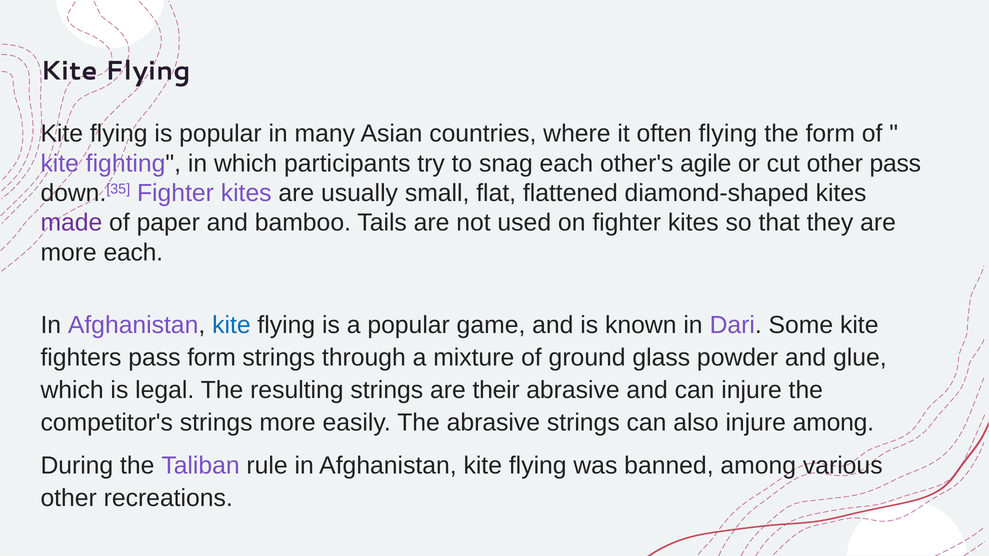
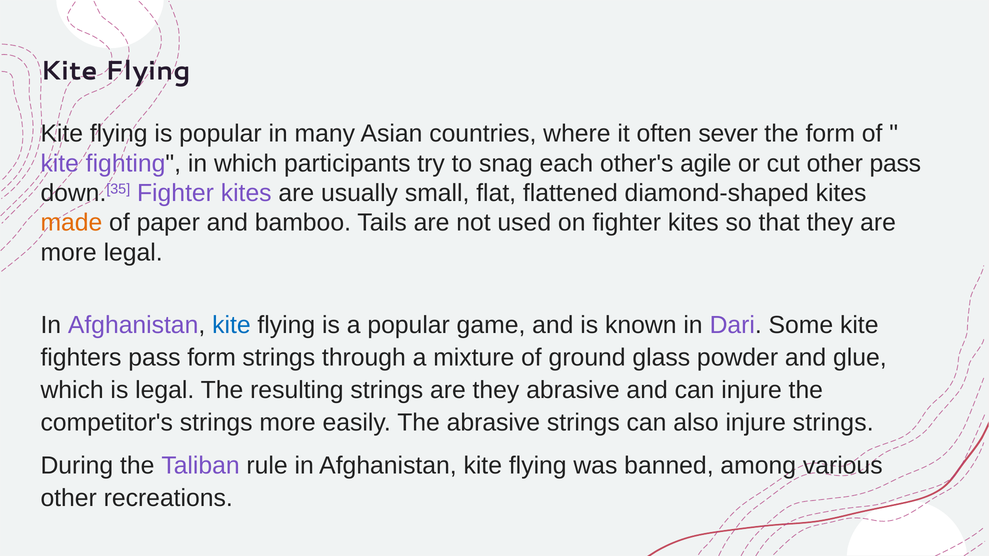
often flying: flying -> sever
made colour: purple -> orange
more each: each -> legal
are their: their -> they
injure among: among -> strings
